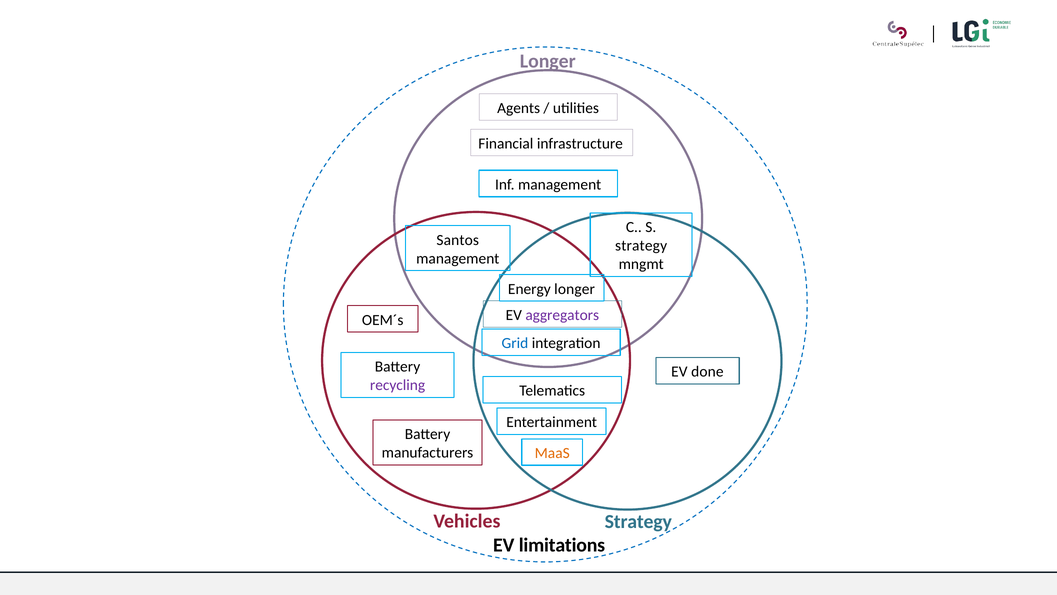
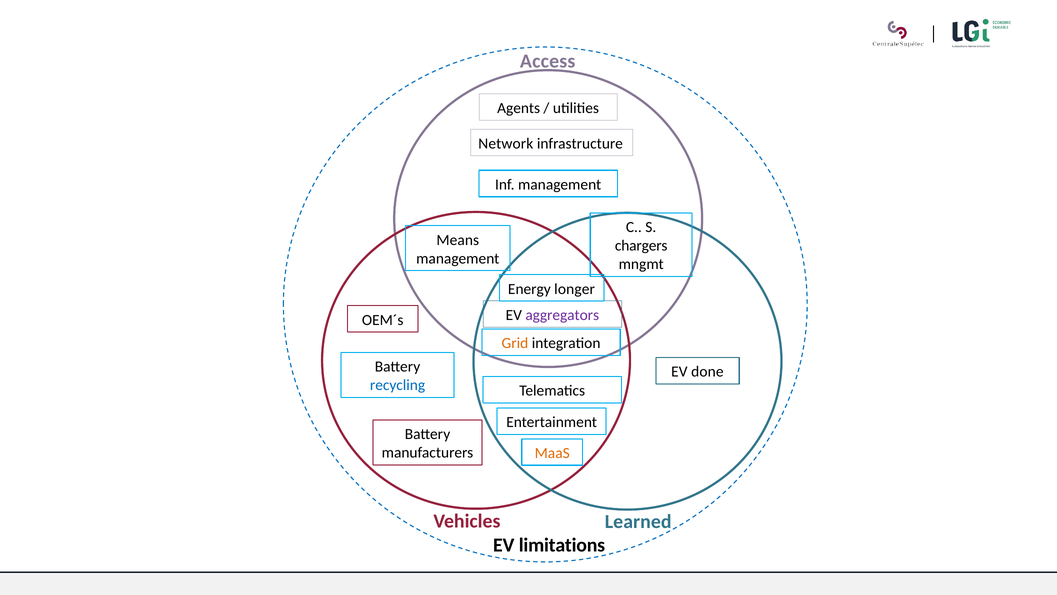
Longer at (548, 61): Longer -> Access
Financial: Financial -> Network
Santos: Santos -> Means
strategy at (641, 246): strategy -> chargers
Grid colour: blue -> orange
recycling colour: purple -> blue
Vehicles Strategy: Strategy -> Learned
